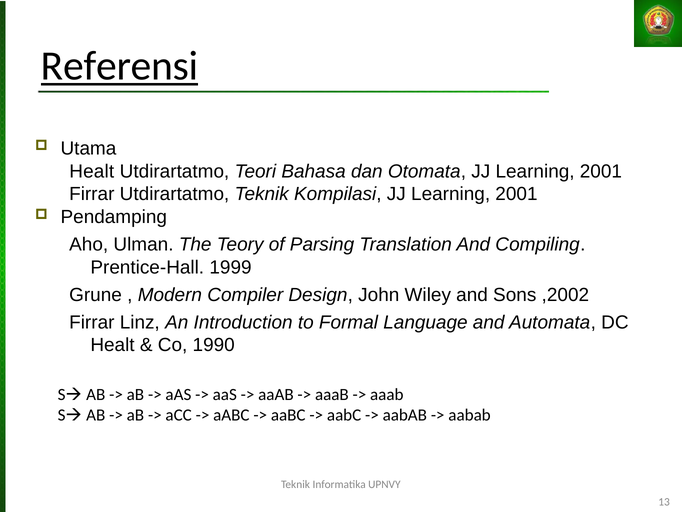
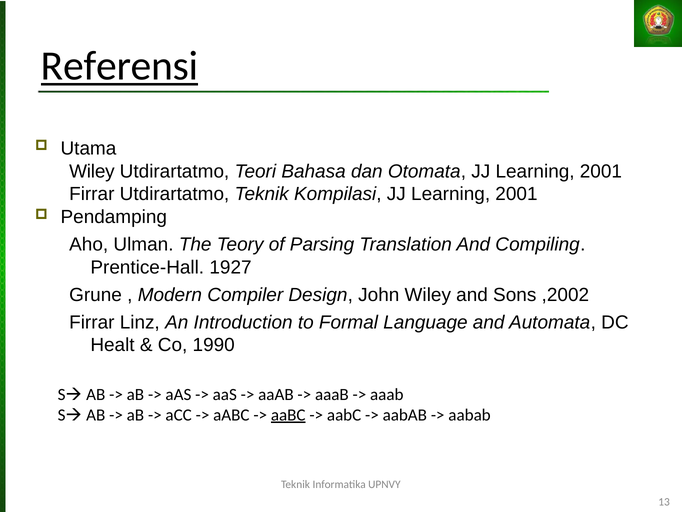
Healt at (92, 171): Healt -> Wiley
1999: 1999 -> 1927
aaBC at (288, 415) underline: none -> present
